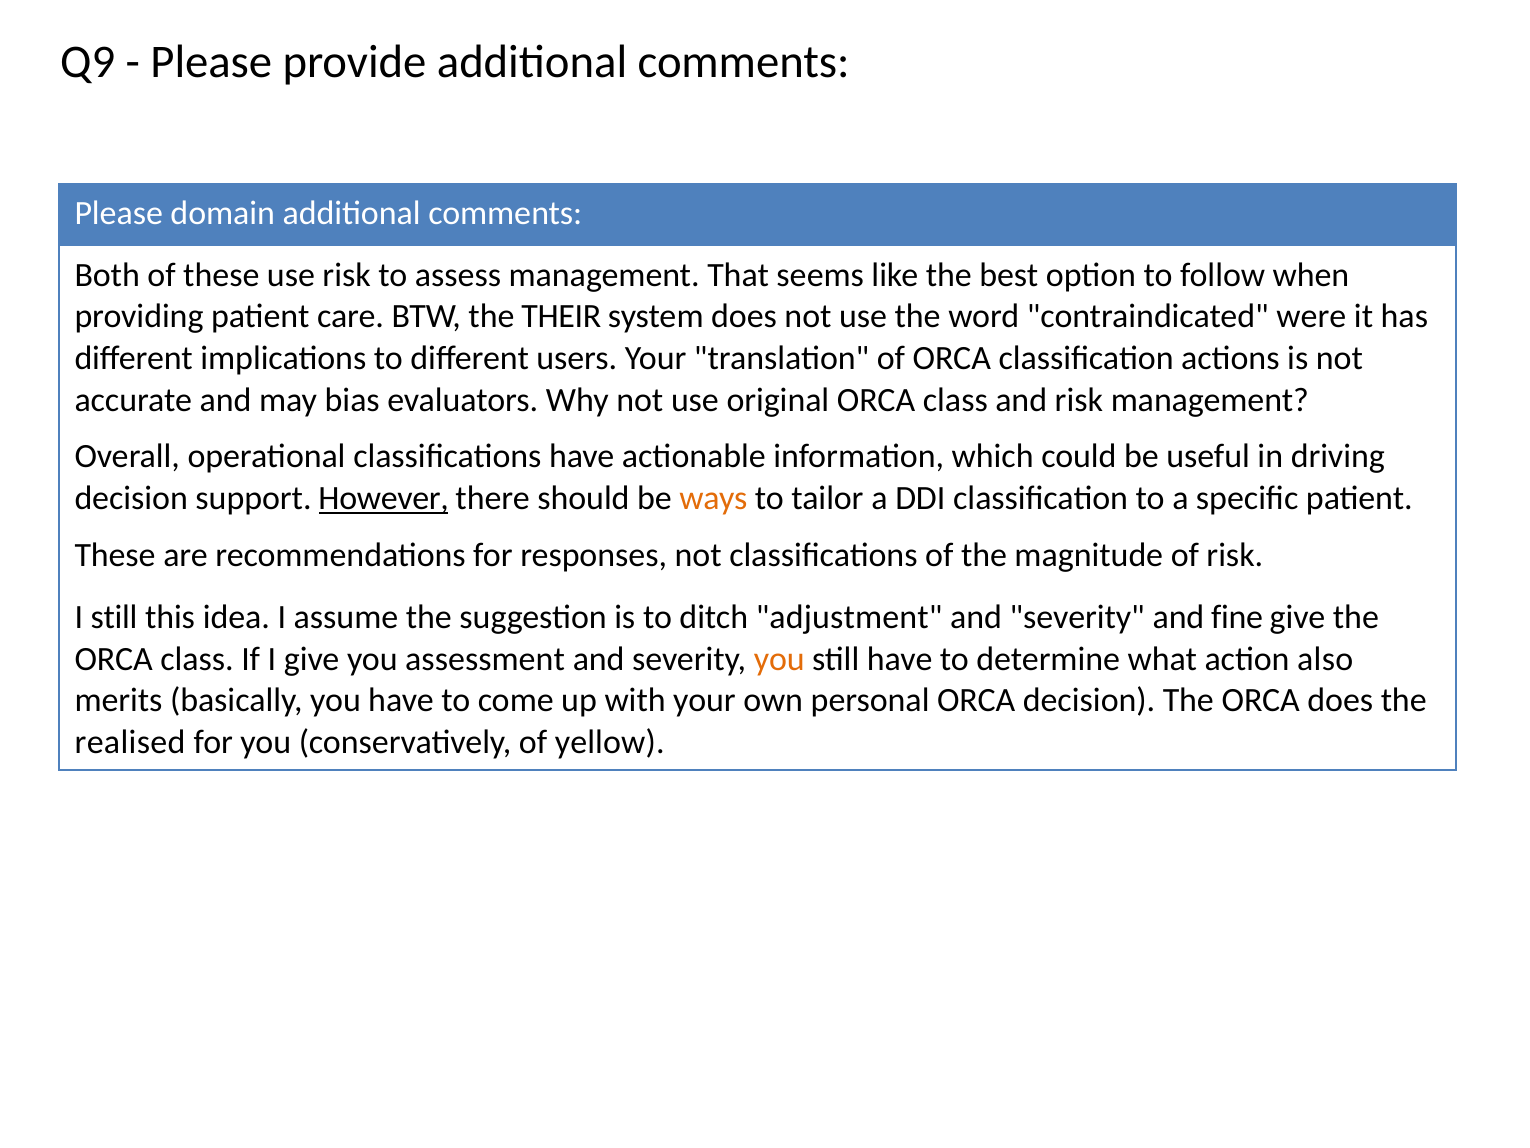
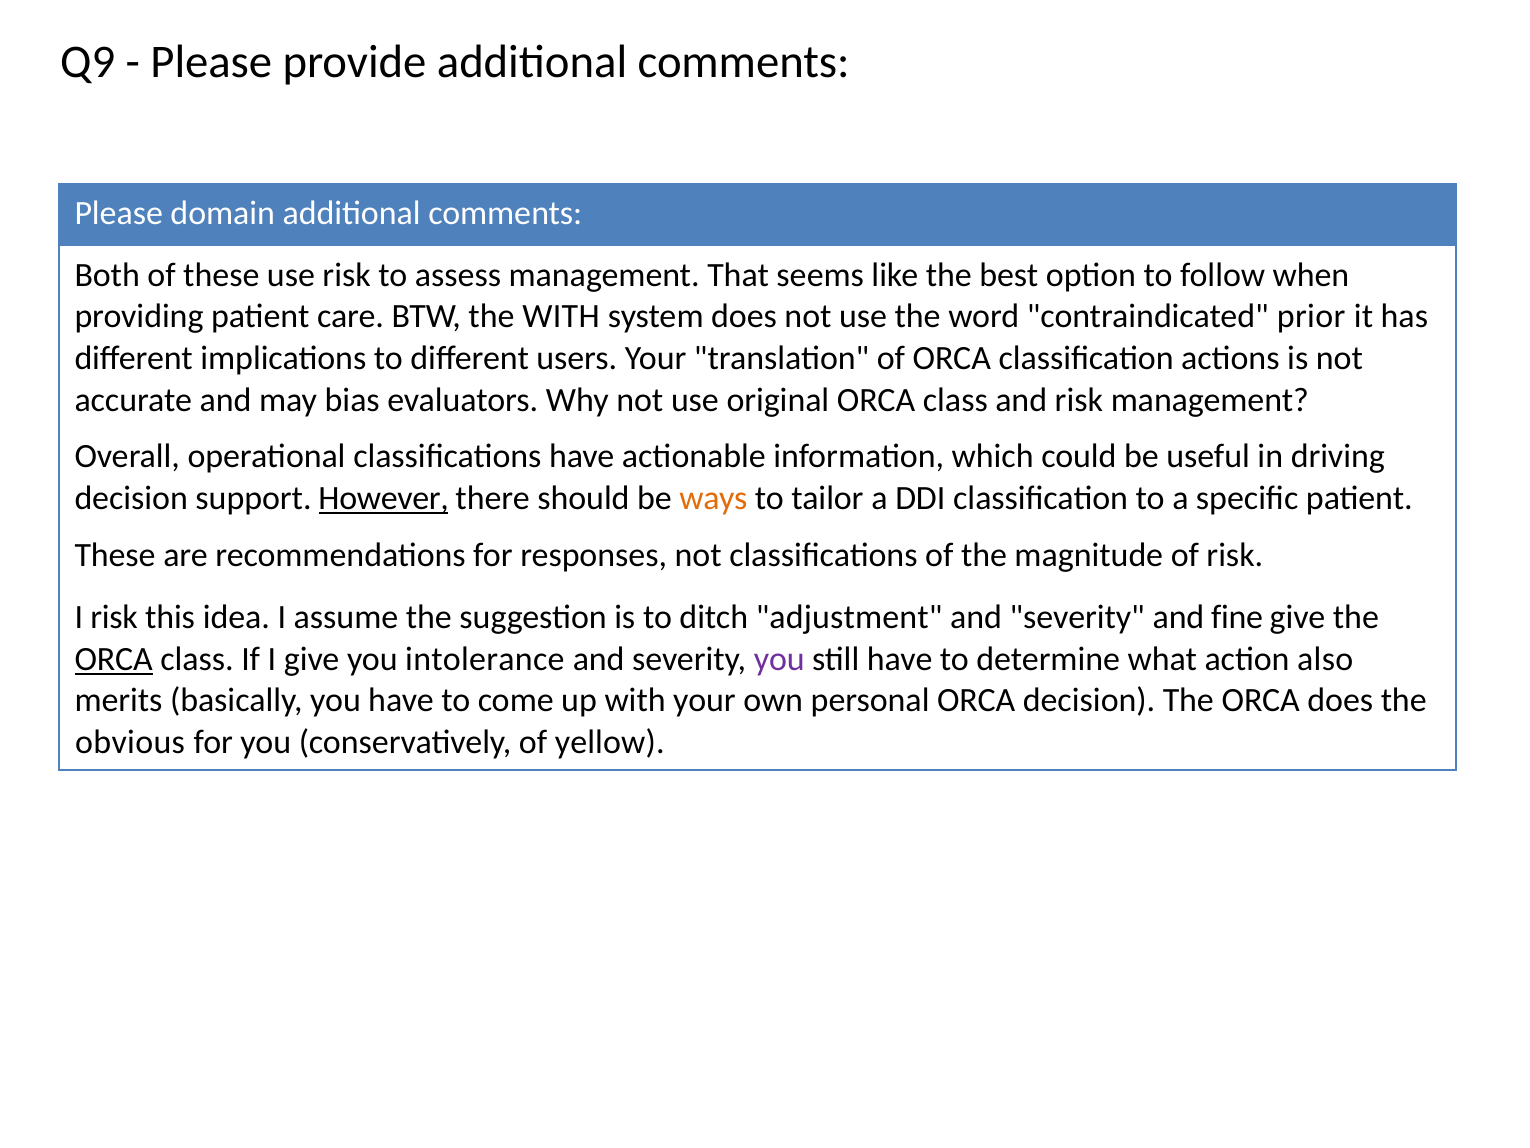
the THEIR: THEIR -> WITH
were: were -> prior
I still: still -> risk
ORCA at (114, 659) underline: none -> present
assessment: assessment -> intolerance
you at (779, 659) colour: orange -> purple
realised: realised -> obvious
